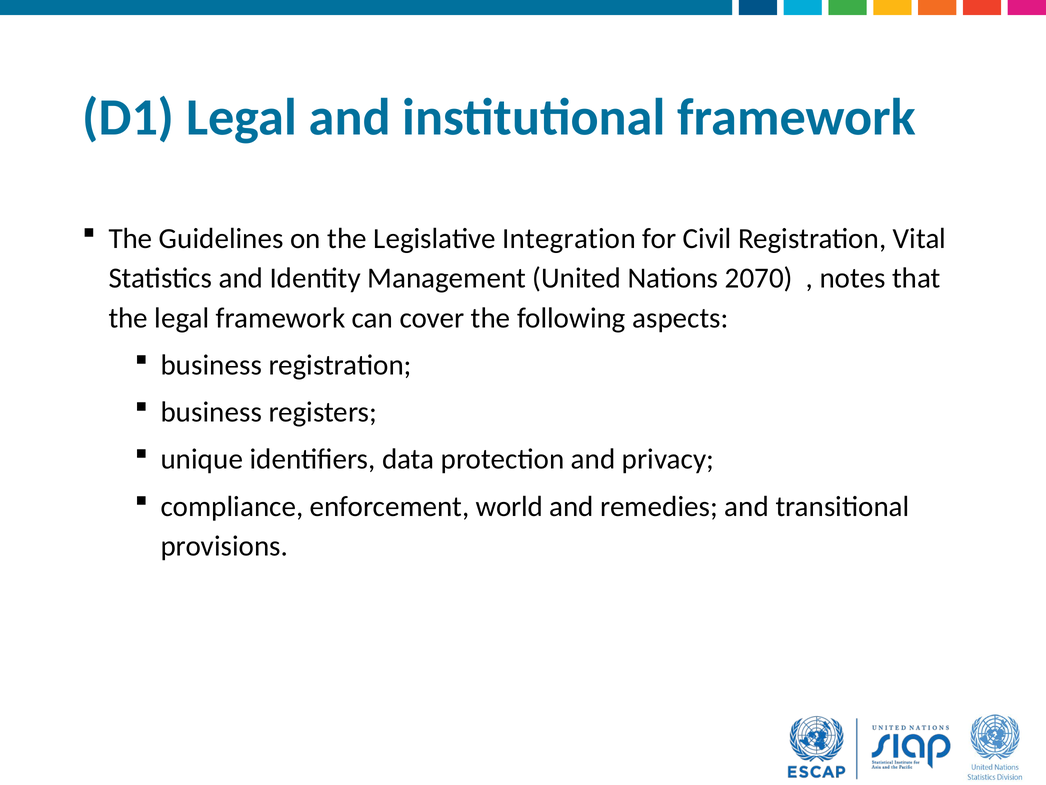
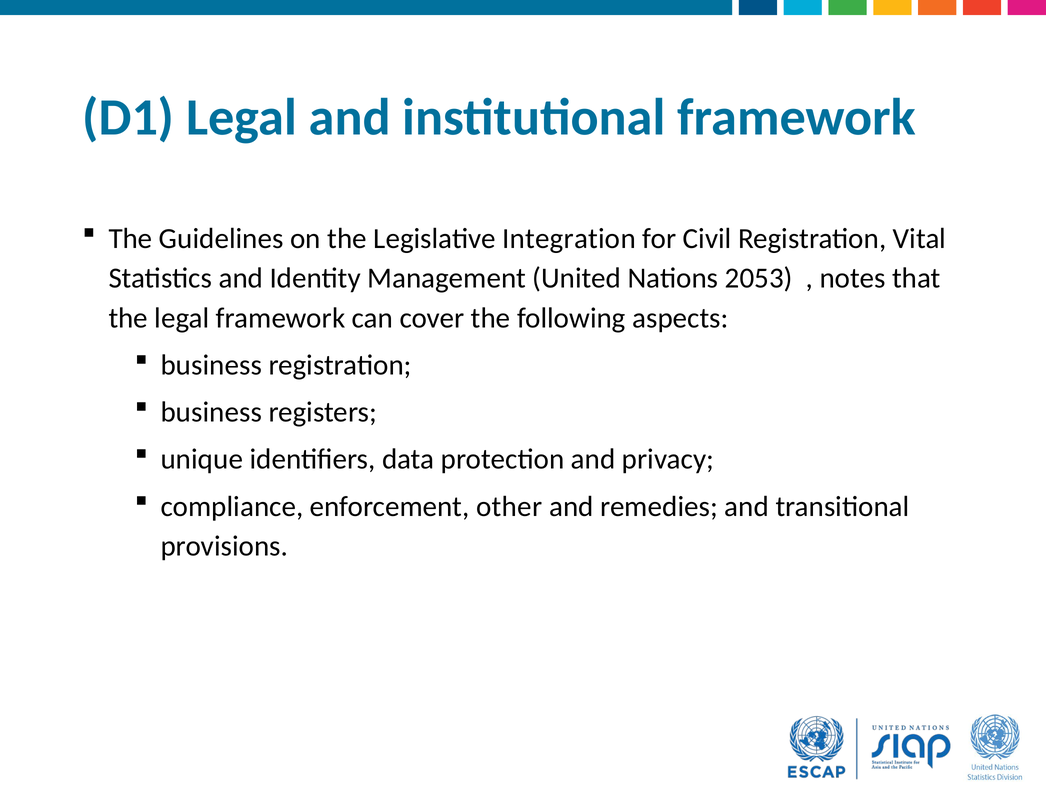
2070: 2070 -> 2053
world: world -> other
